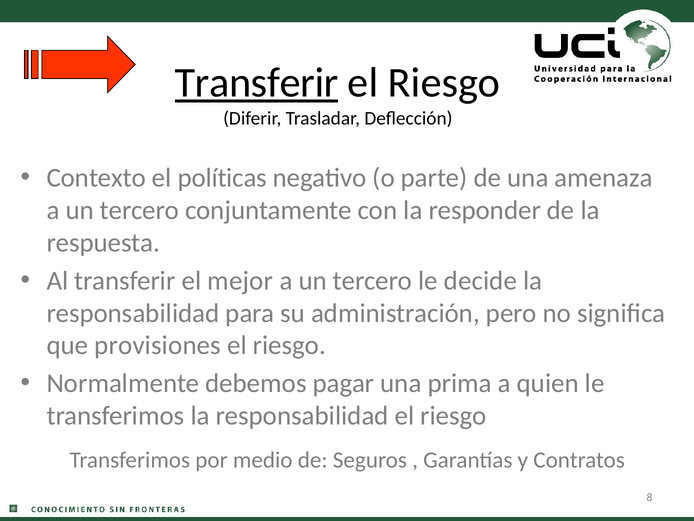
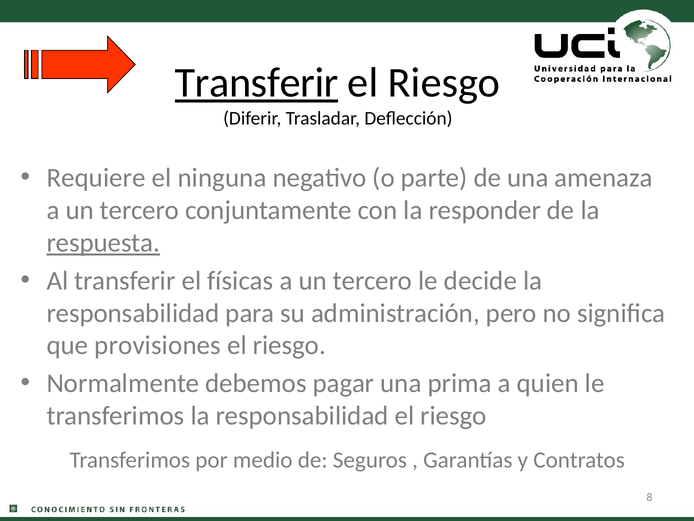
Contexto: Contexto -> Requiere
políticas: políticas -> ninguna
respuesta underline: none -> present
mejor: mejor -> físicas
